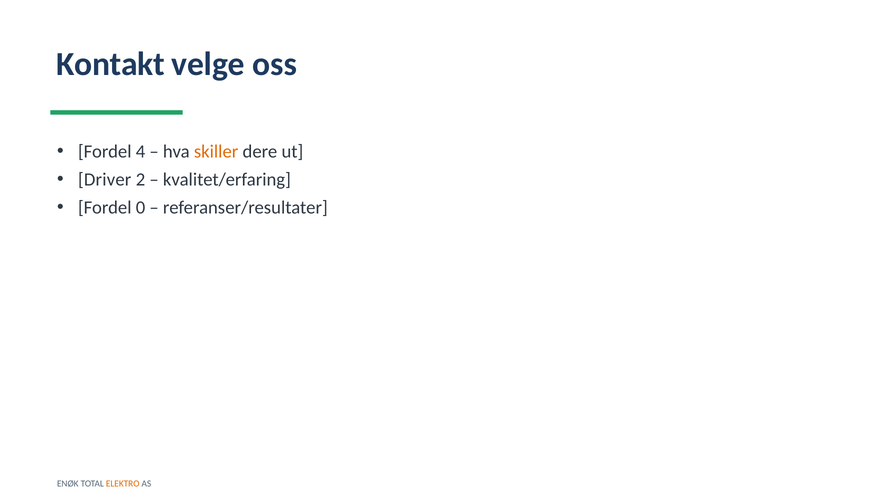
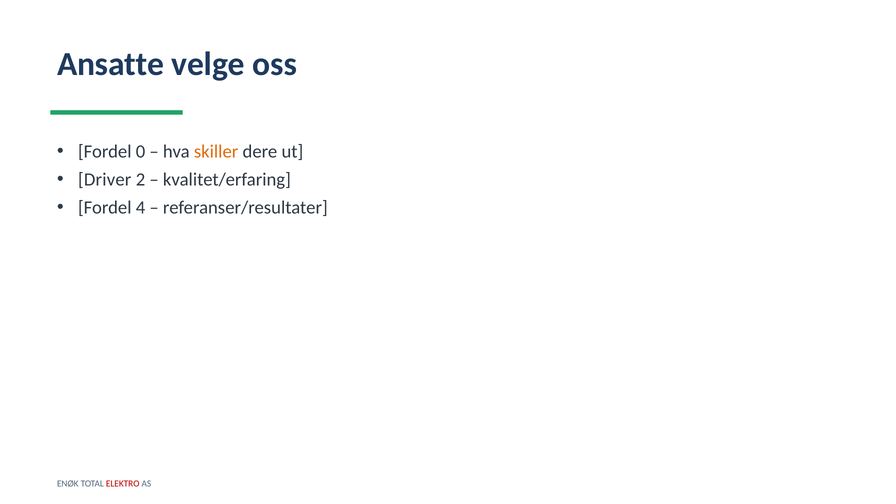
Kontakt: Kontakt -> Ansatte
4: 4 -> 0
0: 0 -> 4
ELEKTRO colour: orange -> red
